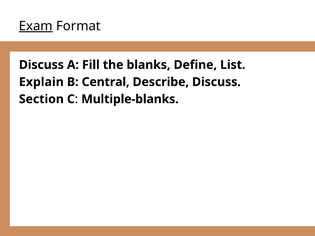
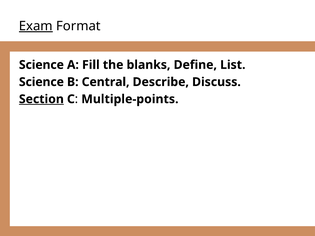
Discuss at (41, 65): Discuss -> Science
Explain at (41, 82): Explain -> Science
Section underline: none -> present
Multiple-blanks: Multiple-blanks -> Multiple-points
